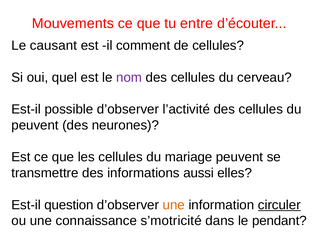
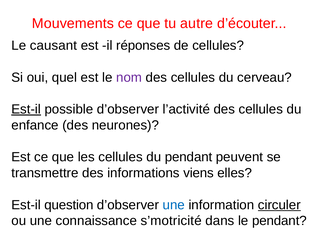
entre: entre -> autre
comment: comment -> réponses
Est-il at (26, 109) underline: none -> present
peuvent at (35, 125): peuvent -> enfance
du mariage: mariage -> pendant
aussi: aussi -> viens
une at (174, 205) colour: orange -> blue
